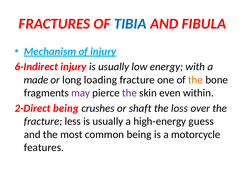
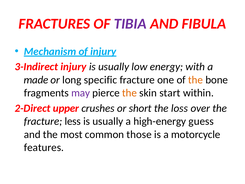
TIBIA colour: blue -> purple
6-Indirect: 6-Indirect -> 3-Indirect
loading: loading -> specific
the at (130, 93) colour: purple -> orange
even: even -> start
2-Direct being: being -> upper
shaft: shaft -> short
common being: being -> those
